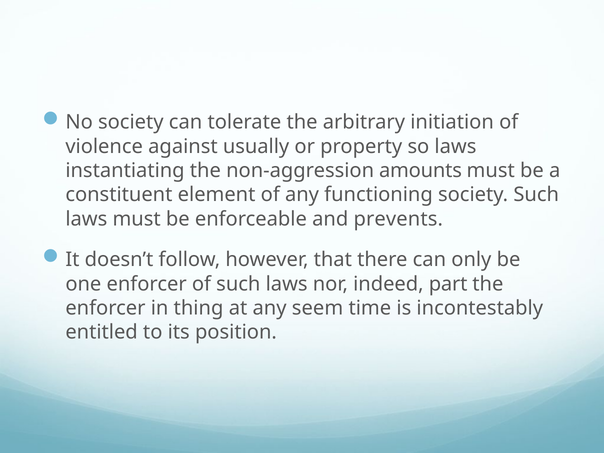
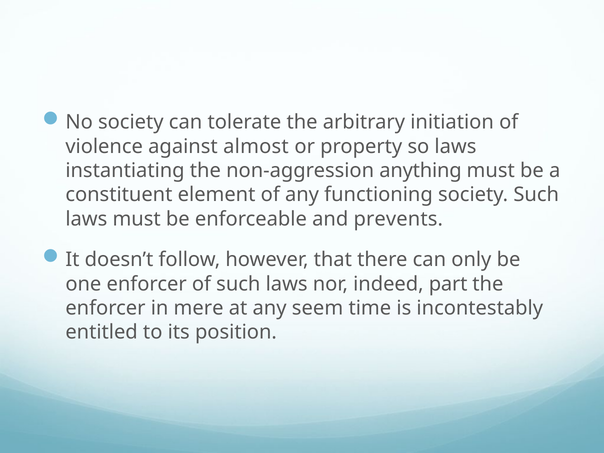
usually: usually -> almost
amounts: amounts -> anything
thing: thing -> mere
